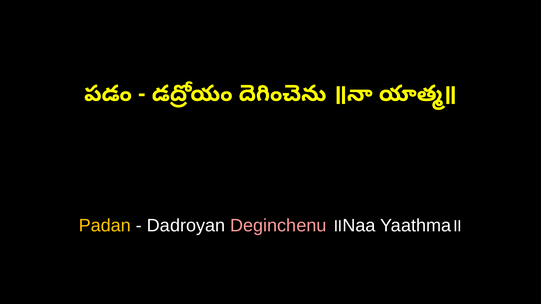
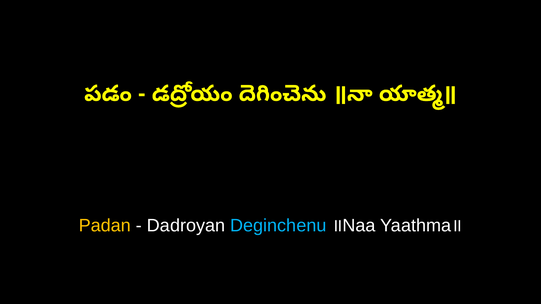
Deginchenu colour: pink -> light blue
